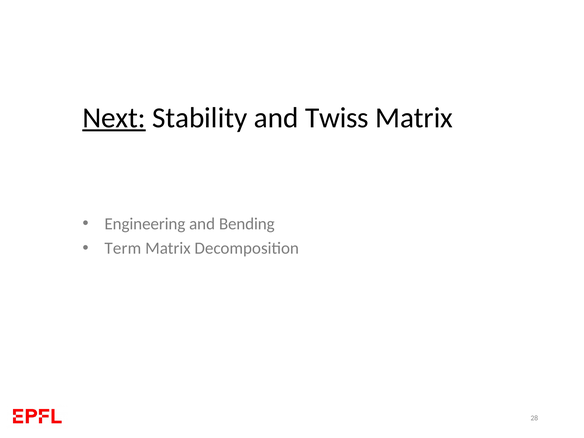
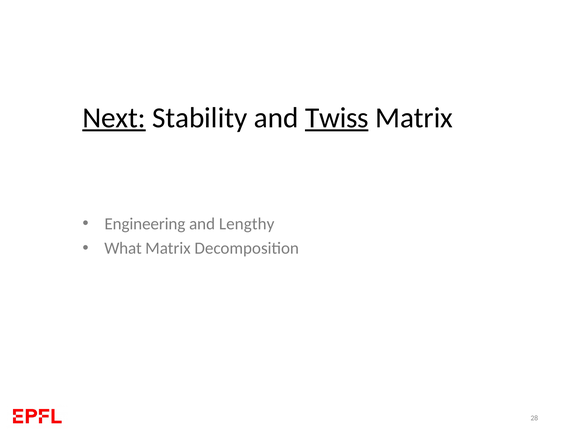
Twiss underline: none -> present
Bending: Bending -> Lengthy
Term: Term -> What
